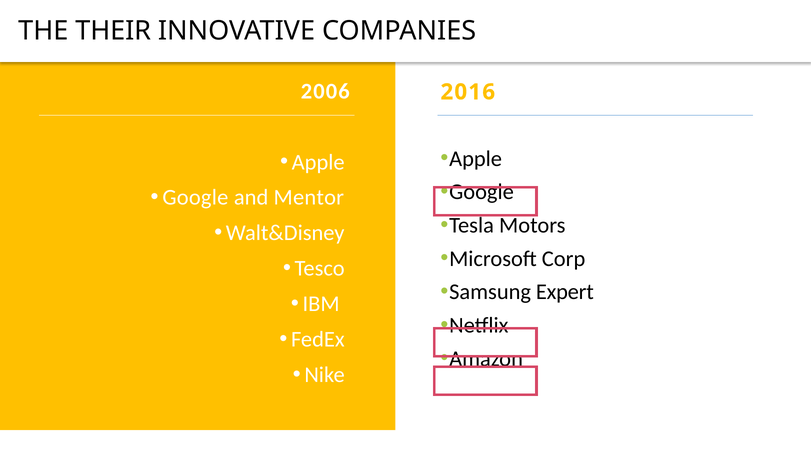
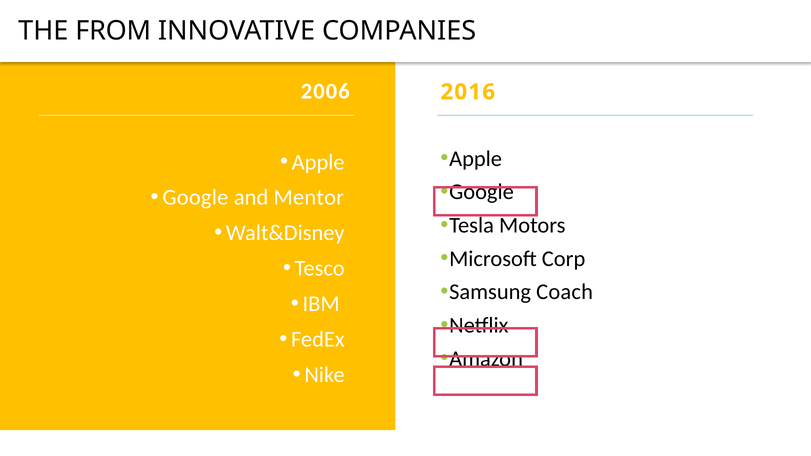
THEIR: THEIR -> FROM
Expert: Expert -> Coach
